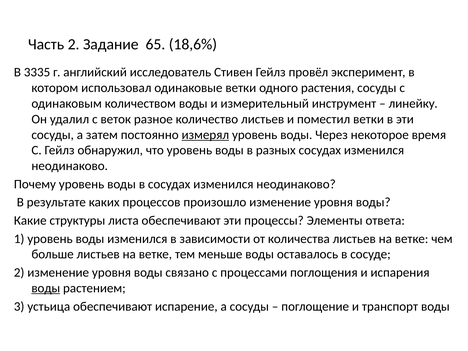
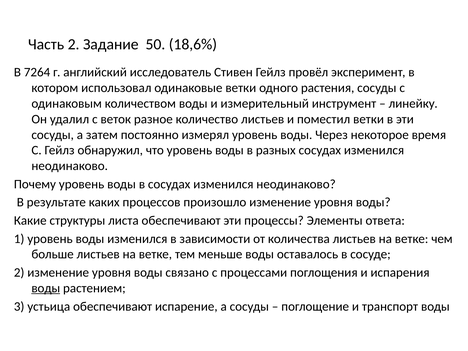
65: 65 -> 50
3335: 3335 -> 7264
измерял underline: present -> none
